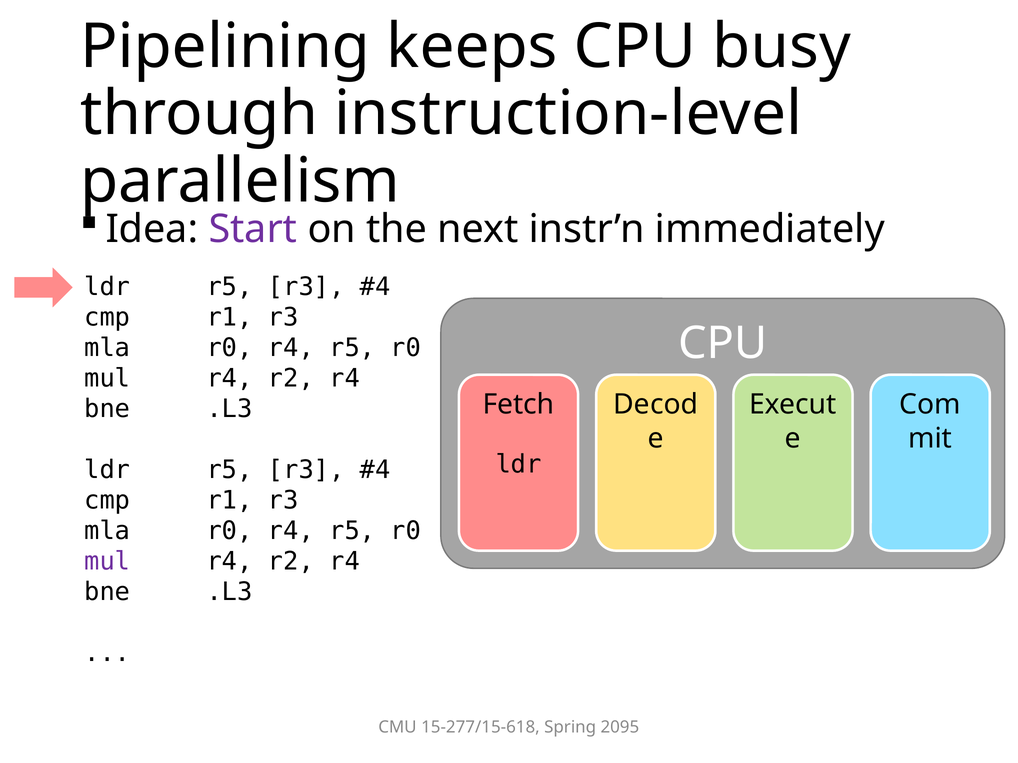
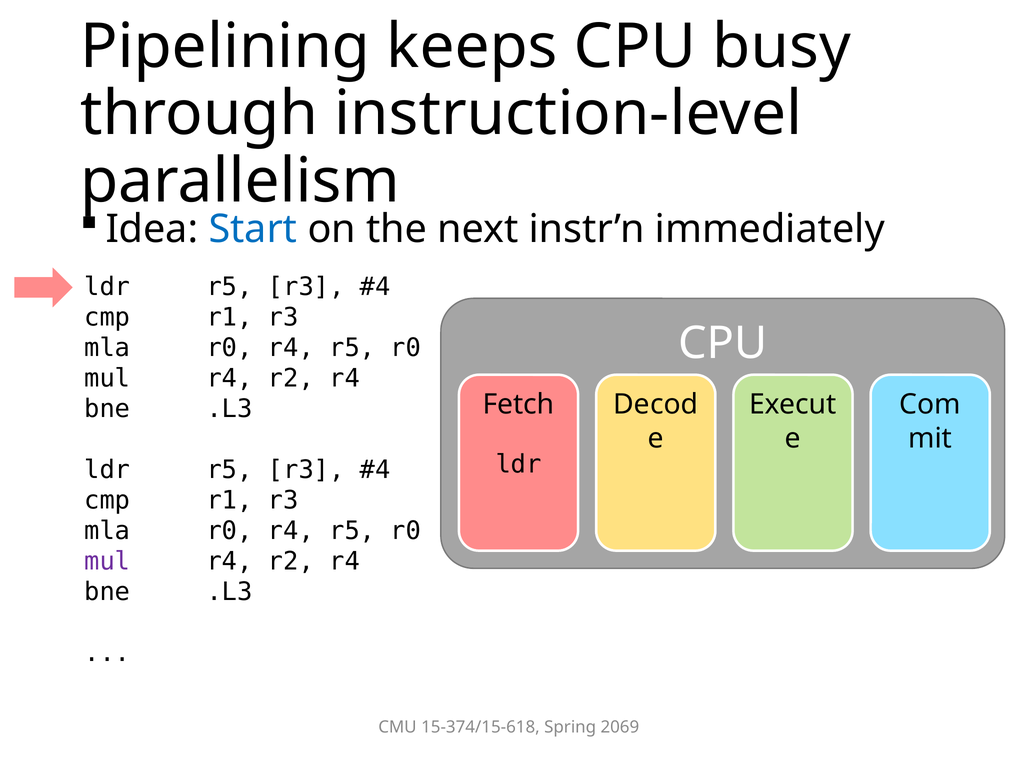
Start colour: purple -> blue
15-277/15-618: 15-277/15-618 -> 15-374/15-618
2095: 2095 -> 2069
